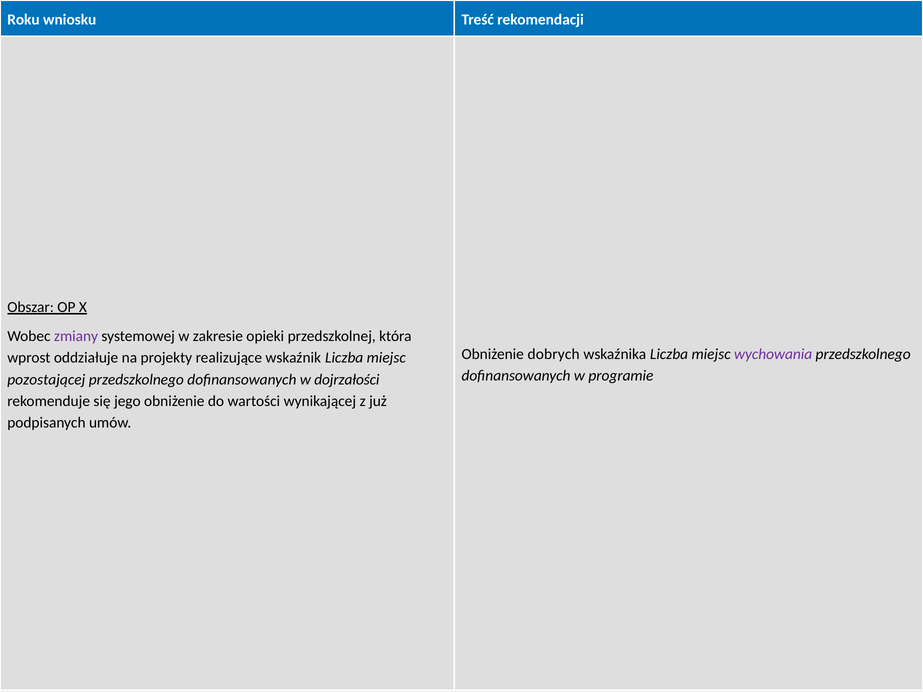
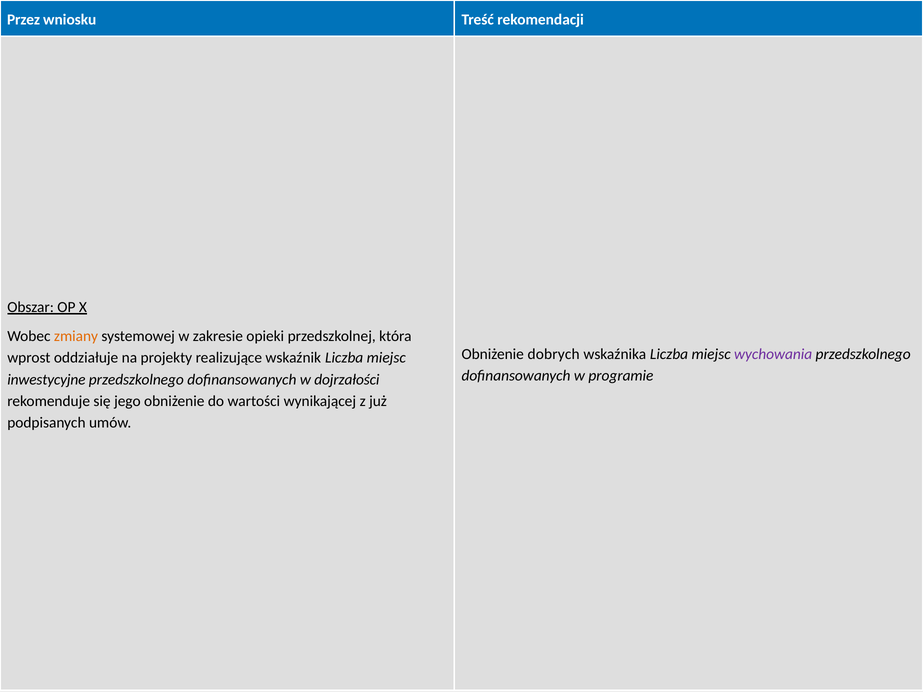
Roku: Roku -> Przez
zmiany colour: purple -> orange
pozostającej: pozostającej -> inwestycyjne
